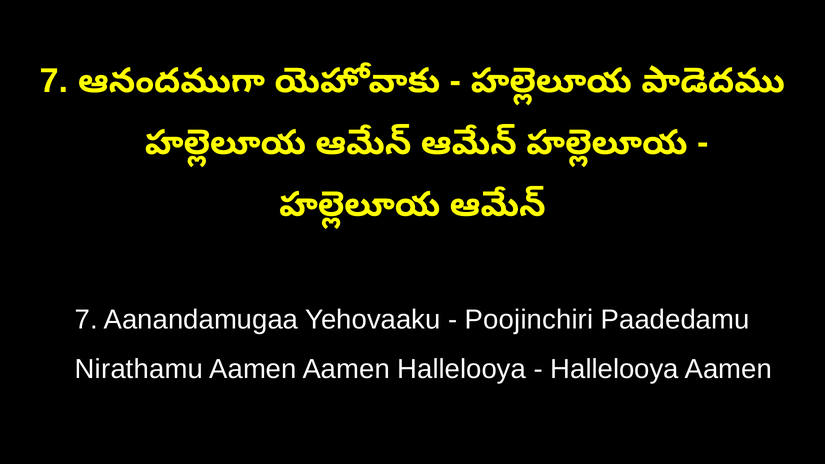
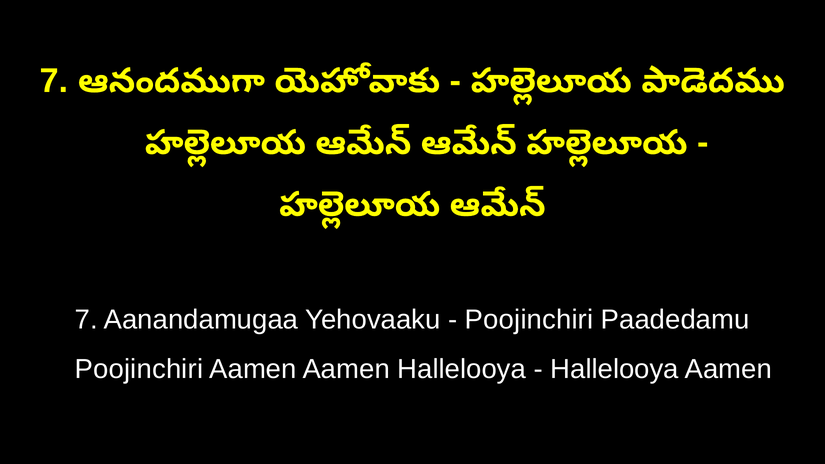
Nirathamu at (139, 369): Nirathamu -> Poojinchiri
